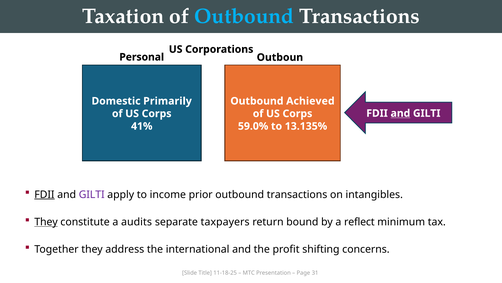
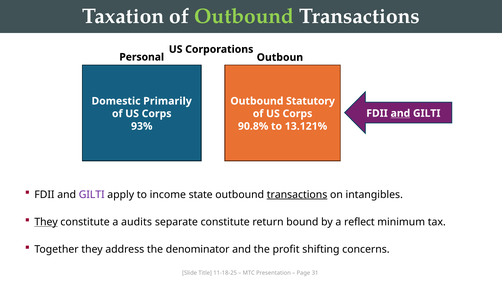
Outbound at (244, 16) colour: light blue -> light green
Achieved: Achieved -> Statutory
41%: 41% -> 93%
59.0%: 59.0% -> 90.8%
13.135%: 13.135% -> 13.121%
FDII at (44, 194) underline: present -> none
prior: prior -> state
transactions at (297, 194) underline: none -> present
separate taxpayers: taxpayers -> constitute
international: international -> denominator
